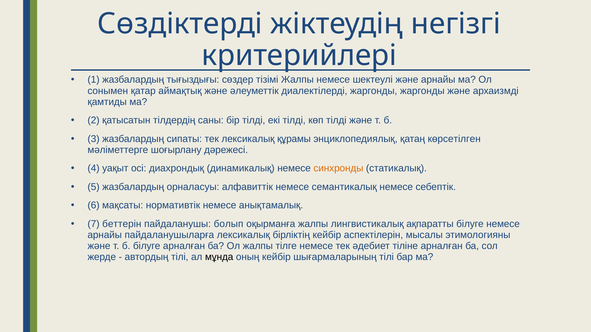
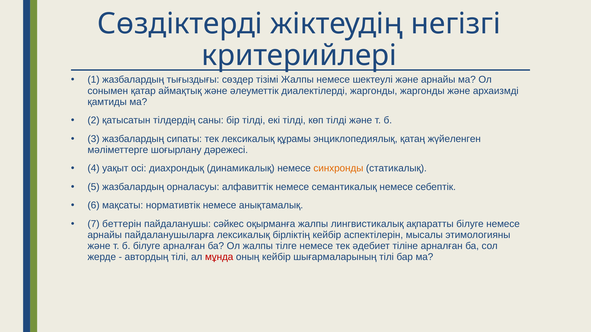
көрсетілген: көрсетілген -> жүйеленген
болып: болып -> сәйкес
мұнда colour: black -> red
